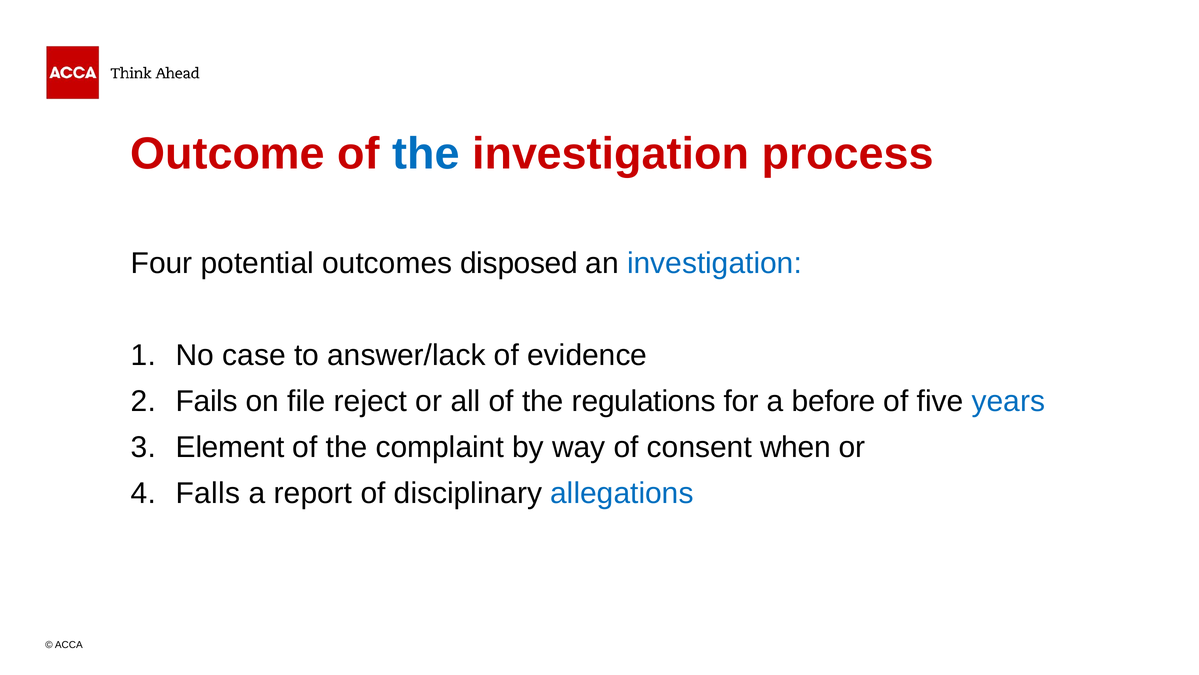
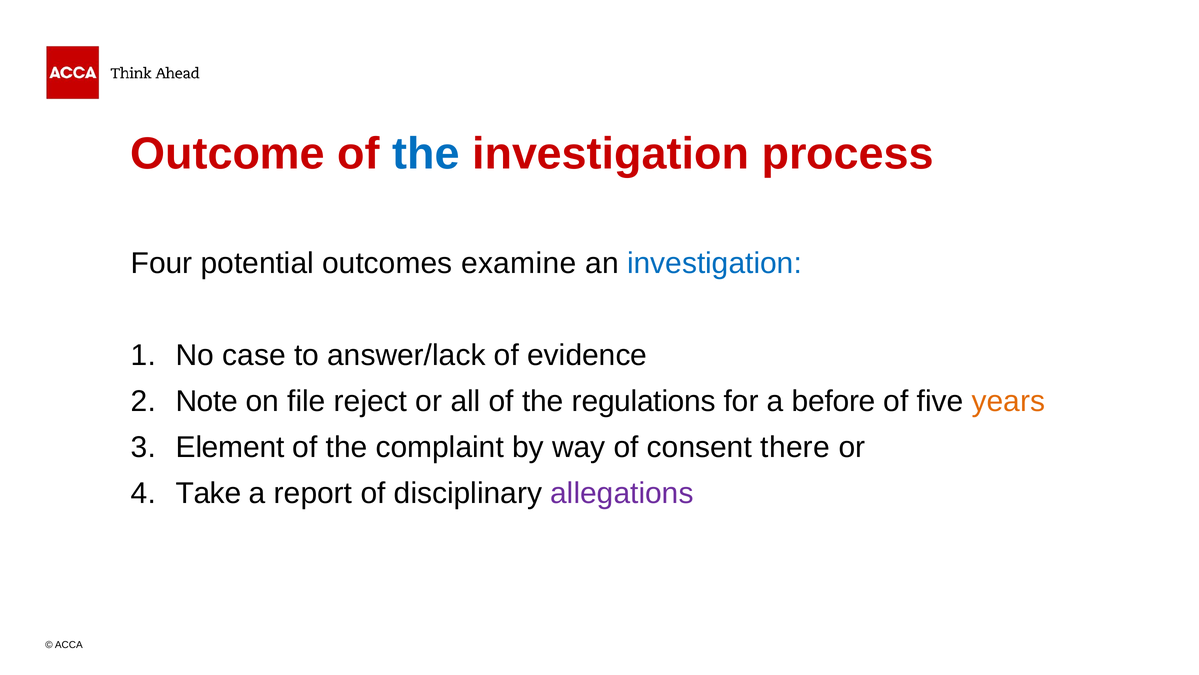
disposed: disposed -> examine
Fails: Fails -> Note
years colour: blue -> orange
when: when -> there
Falls: Falls -> Take
allegations colour: blue -> purple
